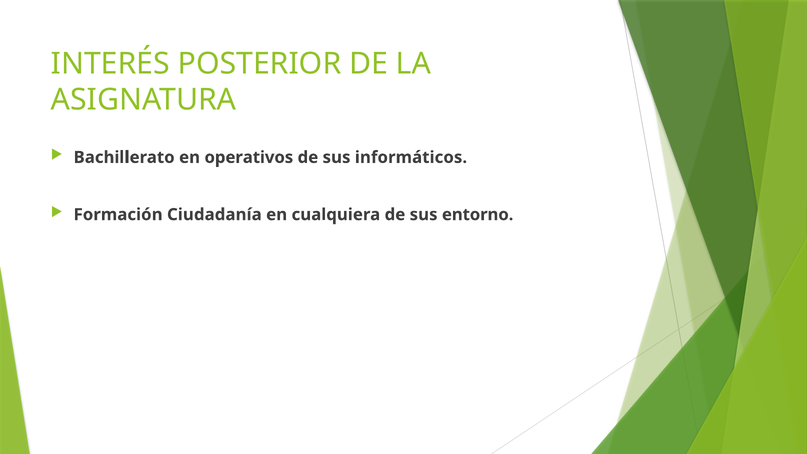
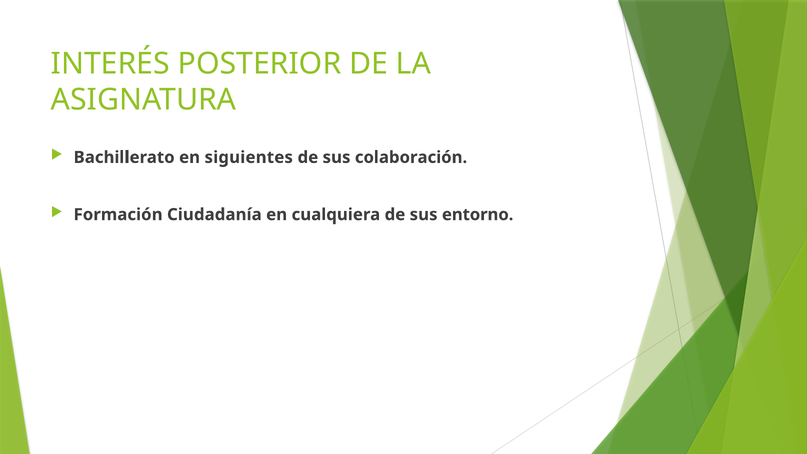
operativos: operativos -> siguientes
informáticos: informáticos -> colaboración
